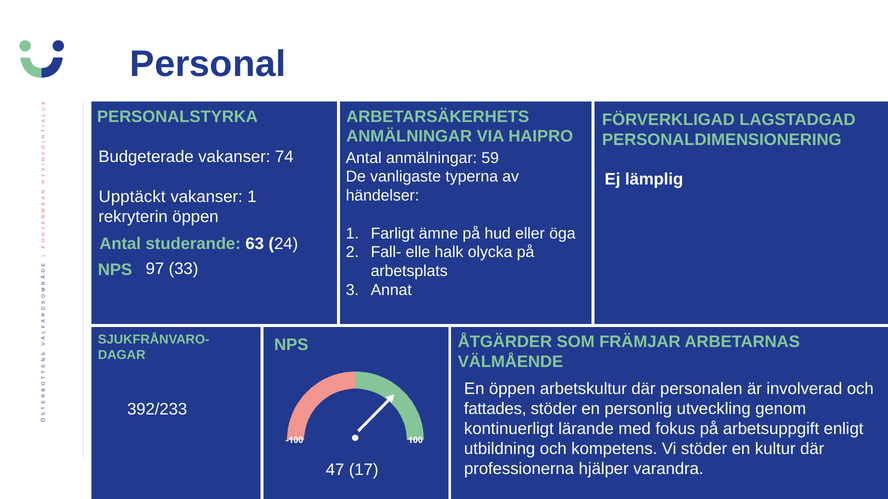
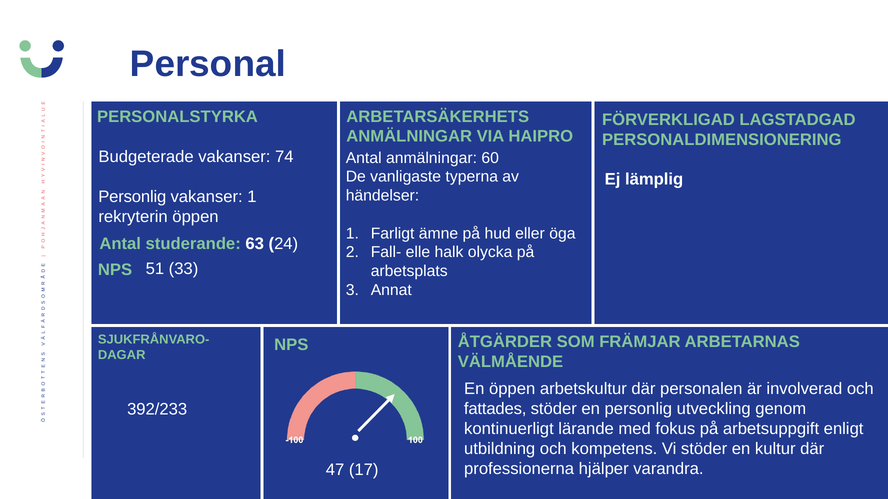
59: 59 -> 60
Upptäckt at (132, 197): Upptäckt -> Personlig
97: 97 -> 51
